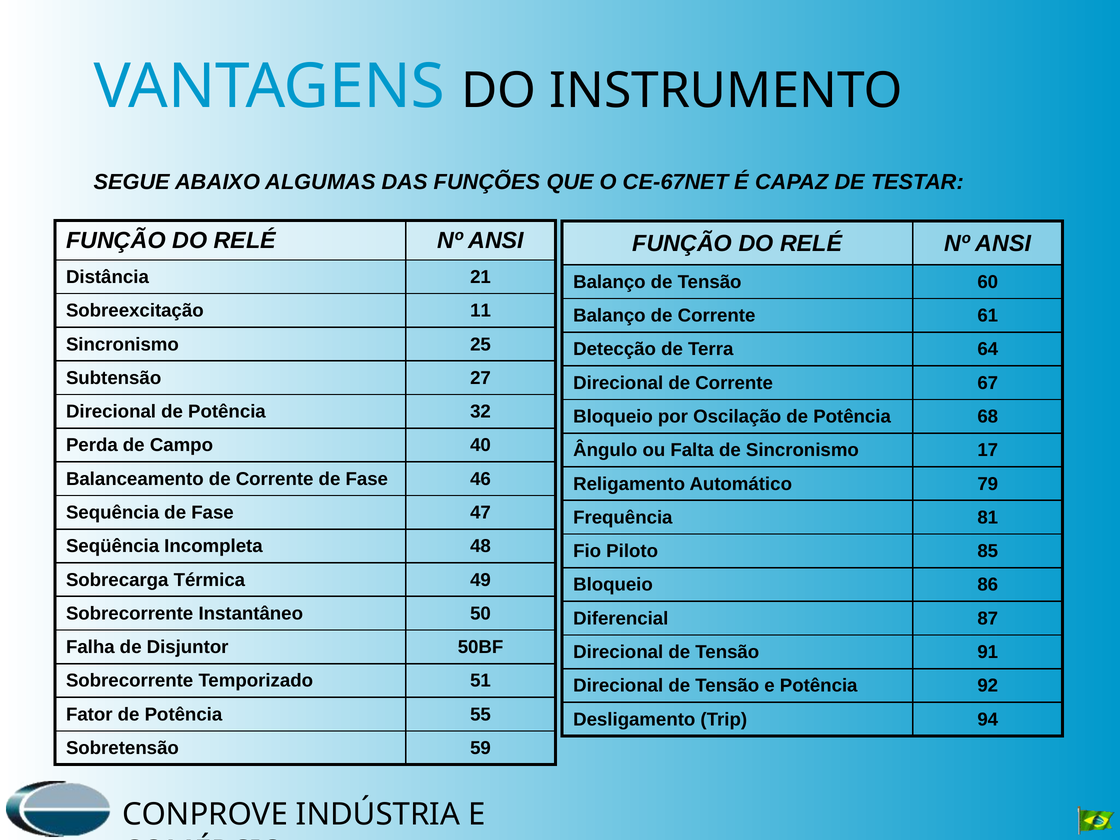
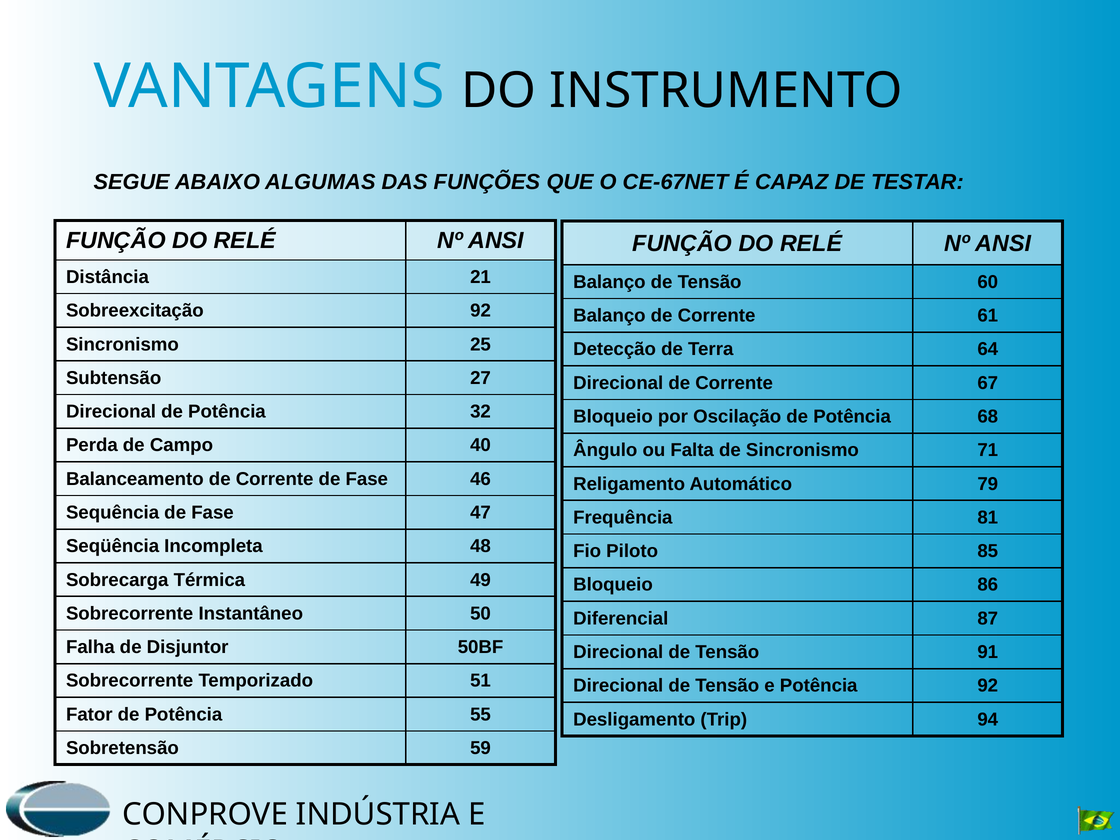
Sobreexcitação 11: 11 -> 92
17: 17 -> 71
